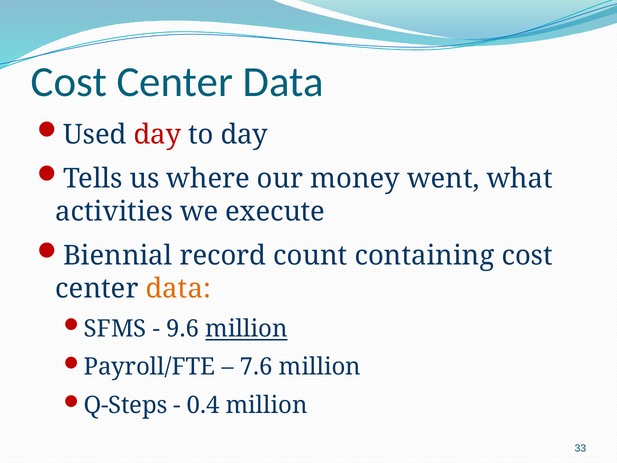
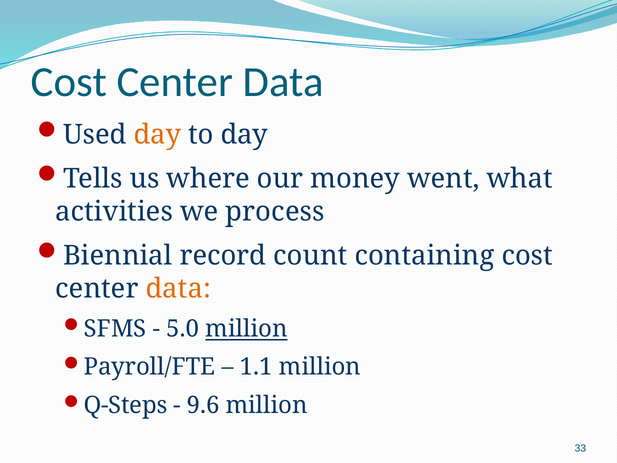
day at (157, 135) colour: red -> orange
execute: execute -> process
9.6: 9.6 -> 5.0
7.6: 7.6 -> 1.1
0.4: 0.4 -> 9.6
